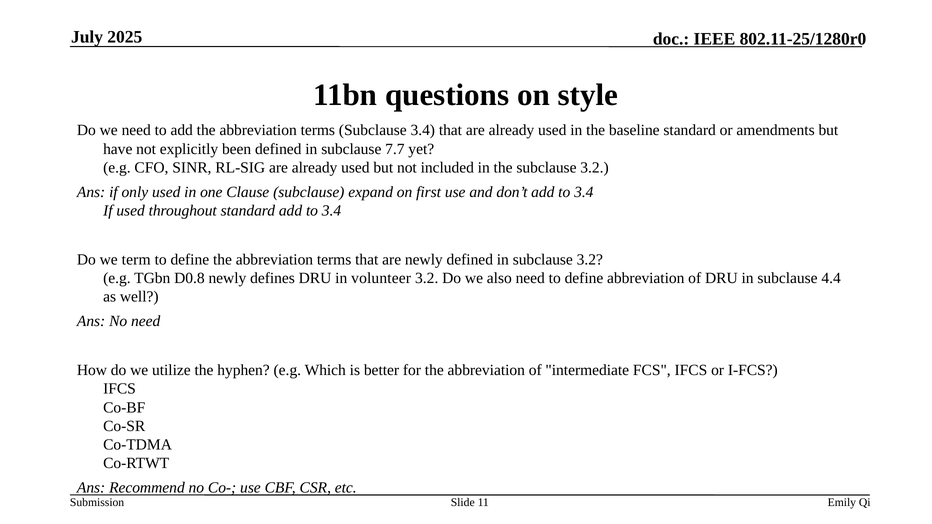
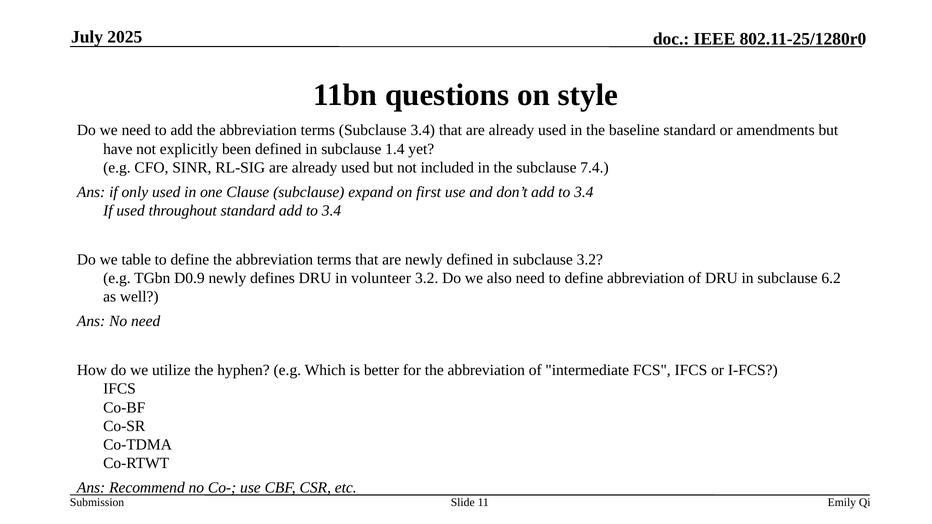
7.7: 7.7 -> 1.4
the subclause 3.2: 3.2 -> 7.4
term: term -> table
D0.8: D0.8 -> D0.9
4.4: 4.4 -> 6.2
